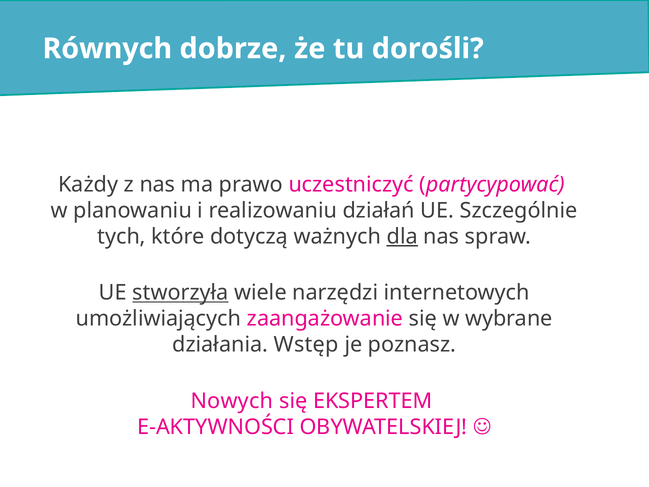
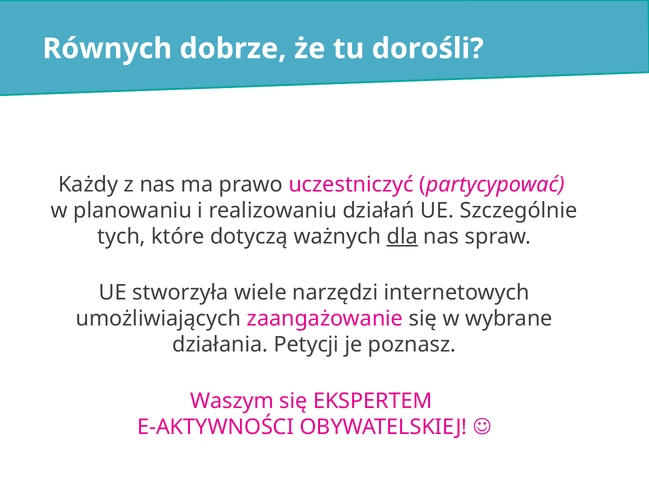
stworzyła underline: present -> none
Wstęp: Wstęp -> Petycji
Nowych: Nowych -> Waszym
